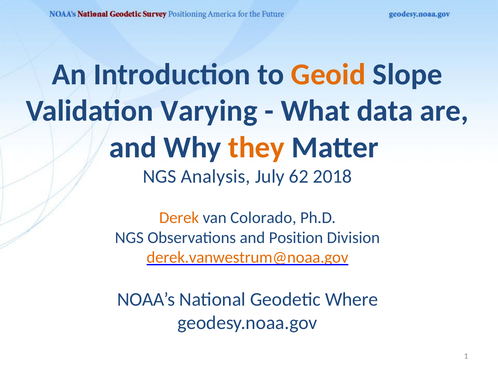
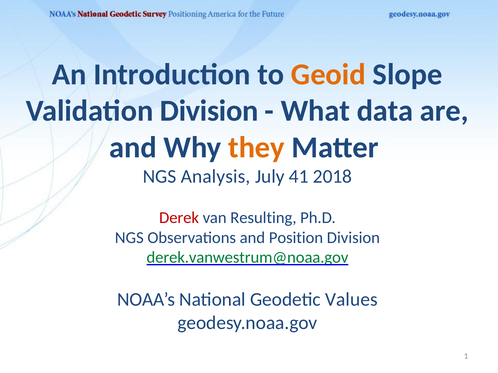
Validation Varying: Varying -> Division
62: 62 -> 41
Derek colour: orange -> red
Colorado: Colorado -> Resulting
derek.vanwestrum@noaa.gov colour: orange -> green
Where: Where -> Values
